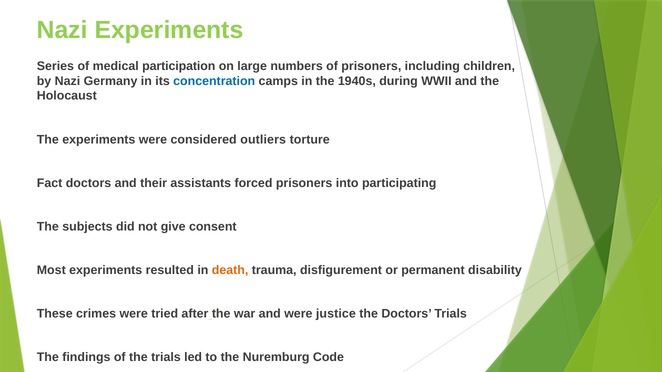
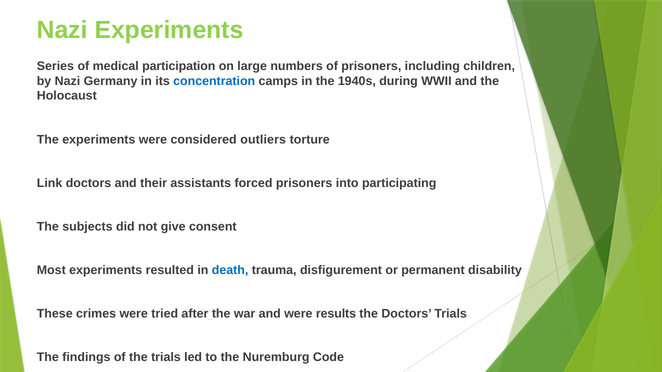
Fact: Fact -> Link
death colour: orange -> blue
justice: justice -> results
